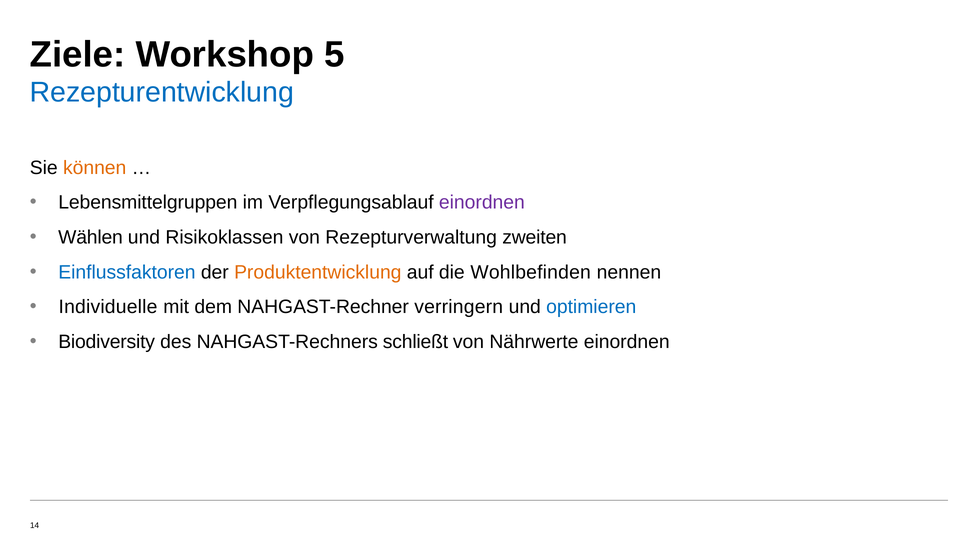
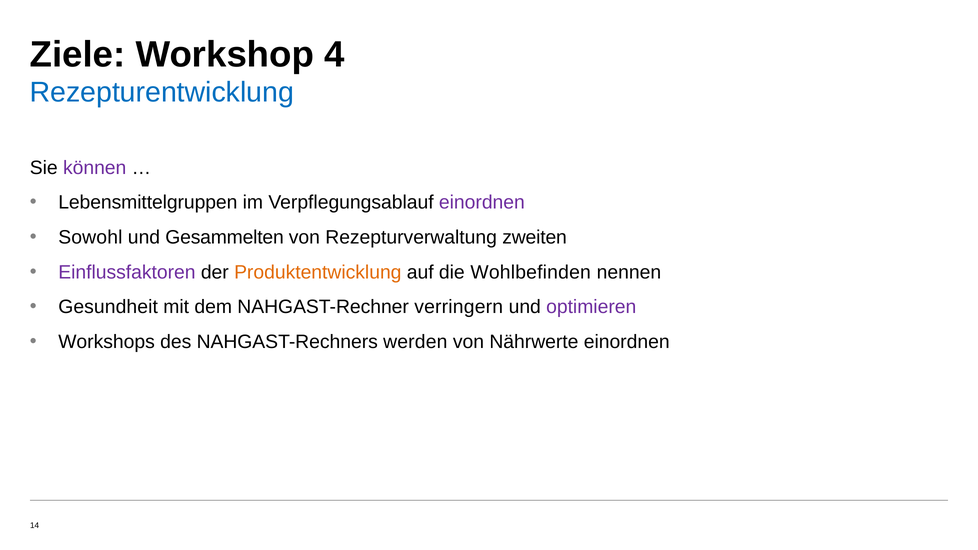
5: 5 -> 4
können colour: orange -> purple
Wählen: Wählen -> Sowohl
Risikoklassen: Risikoklassen -> Gesammelten
Einflussfaktoren colour: blue -> purple
Individuelle: Individuelle -> Gesundheit
optimieren colour: blue -> purple
Biodiversity: Biodiversity -> Workshops
schließt: schließt -> werden
